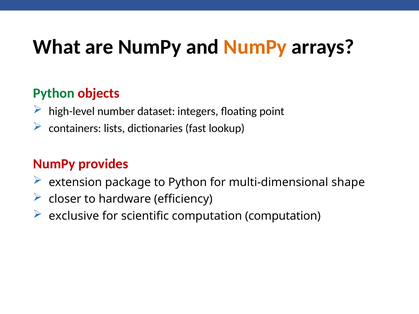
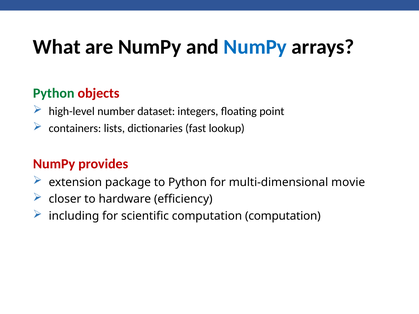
NumPy at (255, 47) colour: orange -> blue
shape: shape -> movie
exclusive: exclusive -> including
